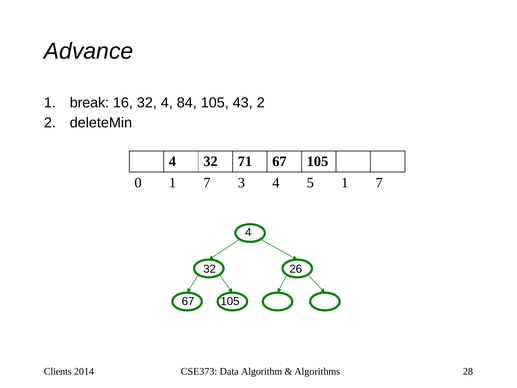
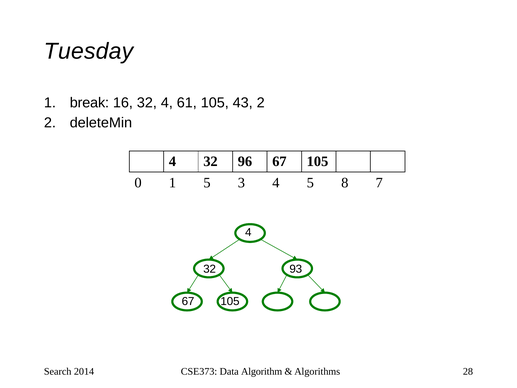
Advance: Advance -> Tuesday
84: 84 -> 61
71: 71 -> 96
0 1 7: 7 -> 5
5 1: 1 -> 8
26: 26 -> 93
Clients: Clients -> Search
